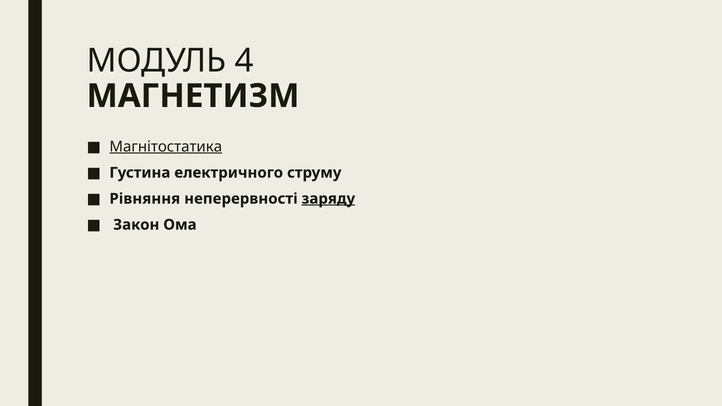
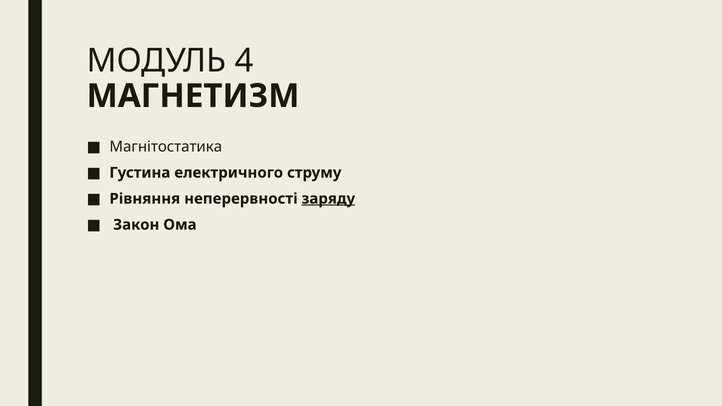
Магнітостатика underline: present -> none
